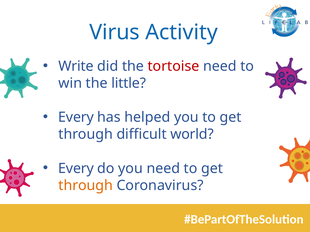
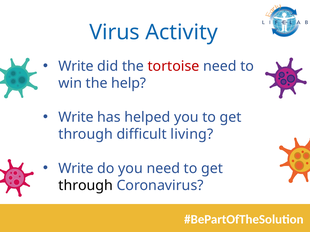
little: little -> help
Every at (76, 118): Every -> Write
world: world -> living
Every at (76, 169): Every -> Write
through at (86, 186) colour: orange -> black
